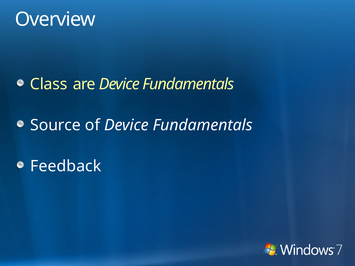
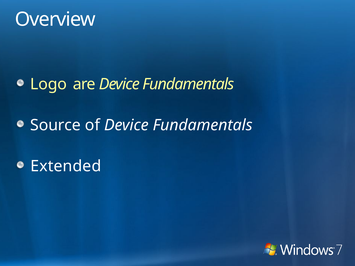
Class: Class -> Logo
Feedback: Feedback -> Extended
